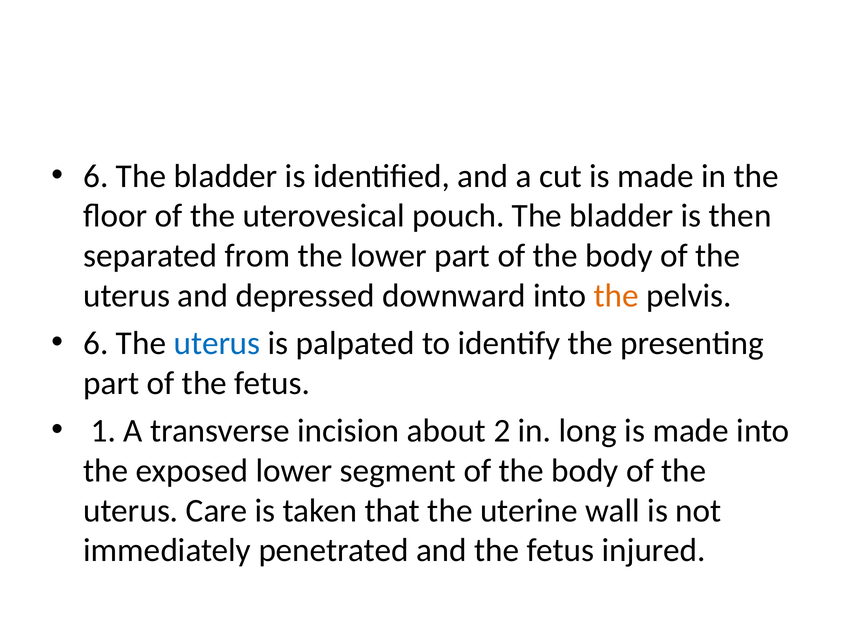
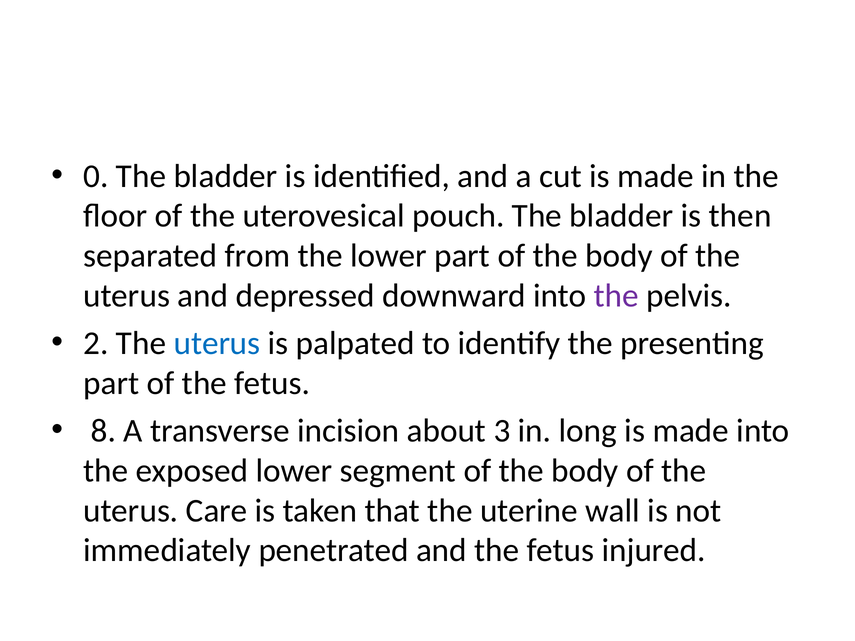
6 at (96, 176): 6 -> 0
the at (616, 296) colour: orange -> purple
6 at (96, 343): 6 -> 2
1: 1 -> 8
2: 2 -> 3
